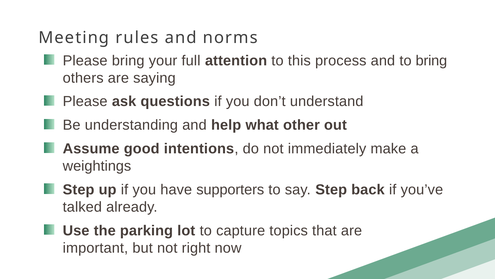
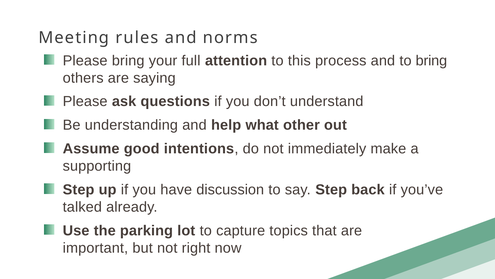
weightings: weightings -> supporting
supporters: supporters -> discussion
